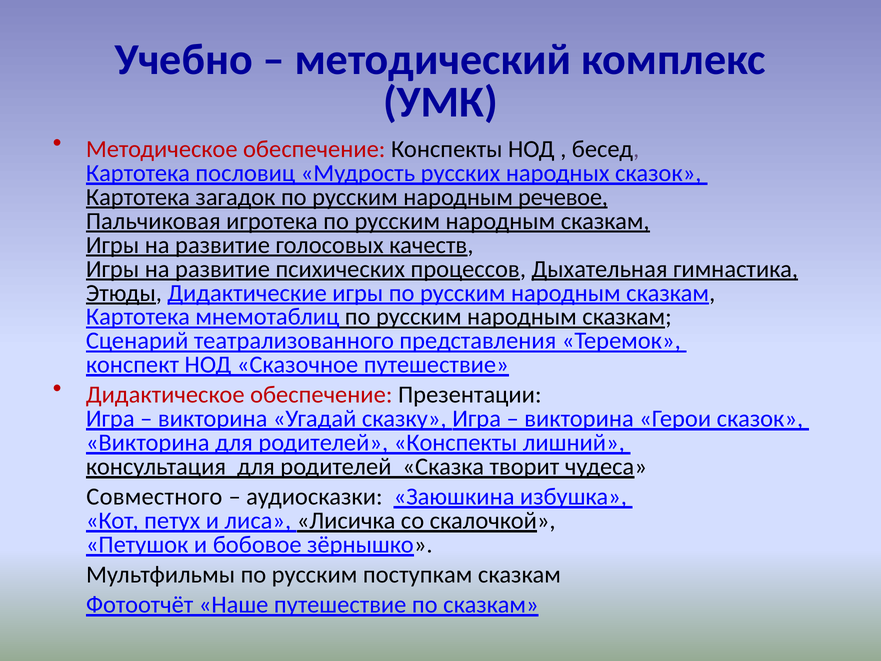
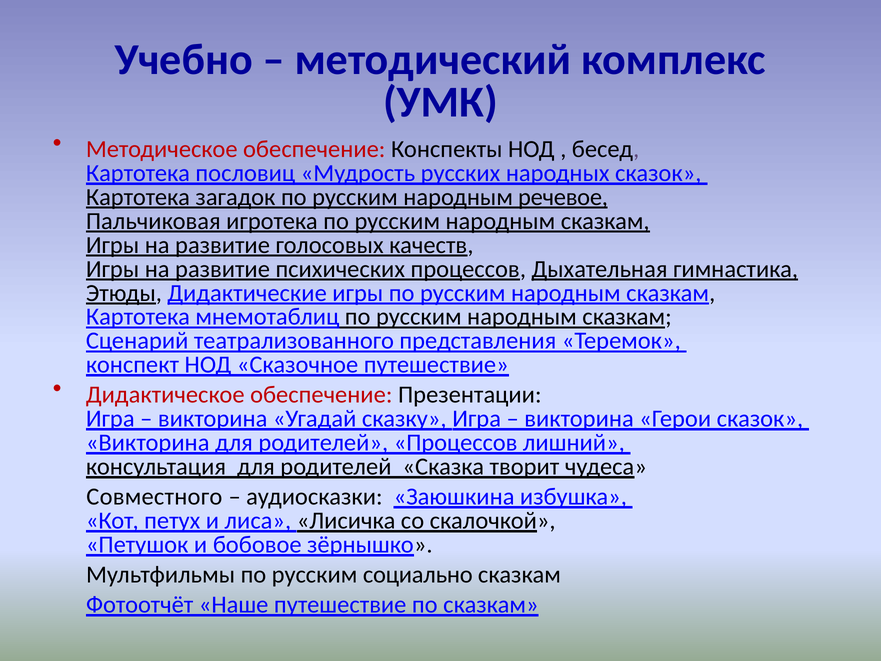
родителей Конспекты: Конспекты -> Процессов
поступкам: поступкам -> социально
